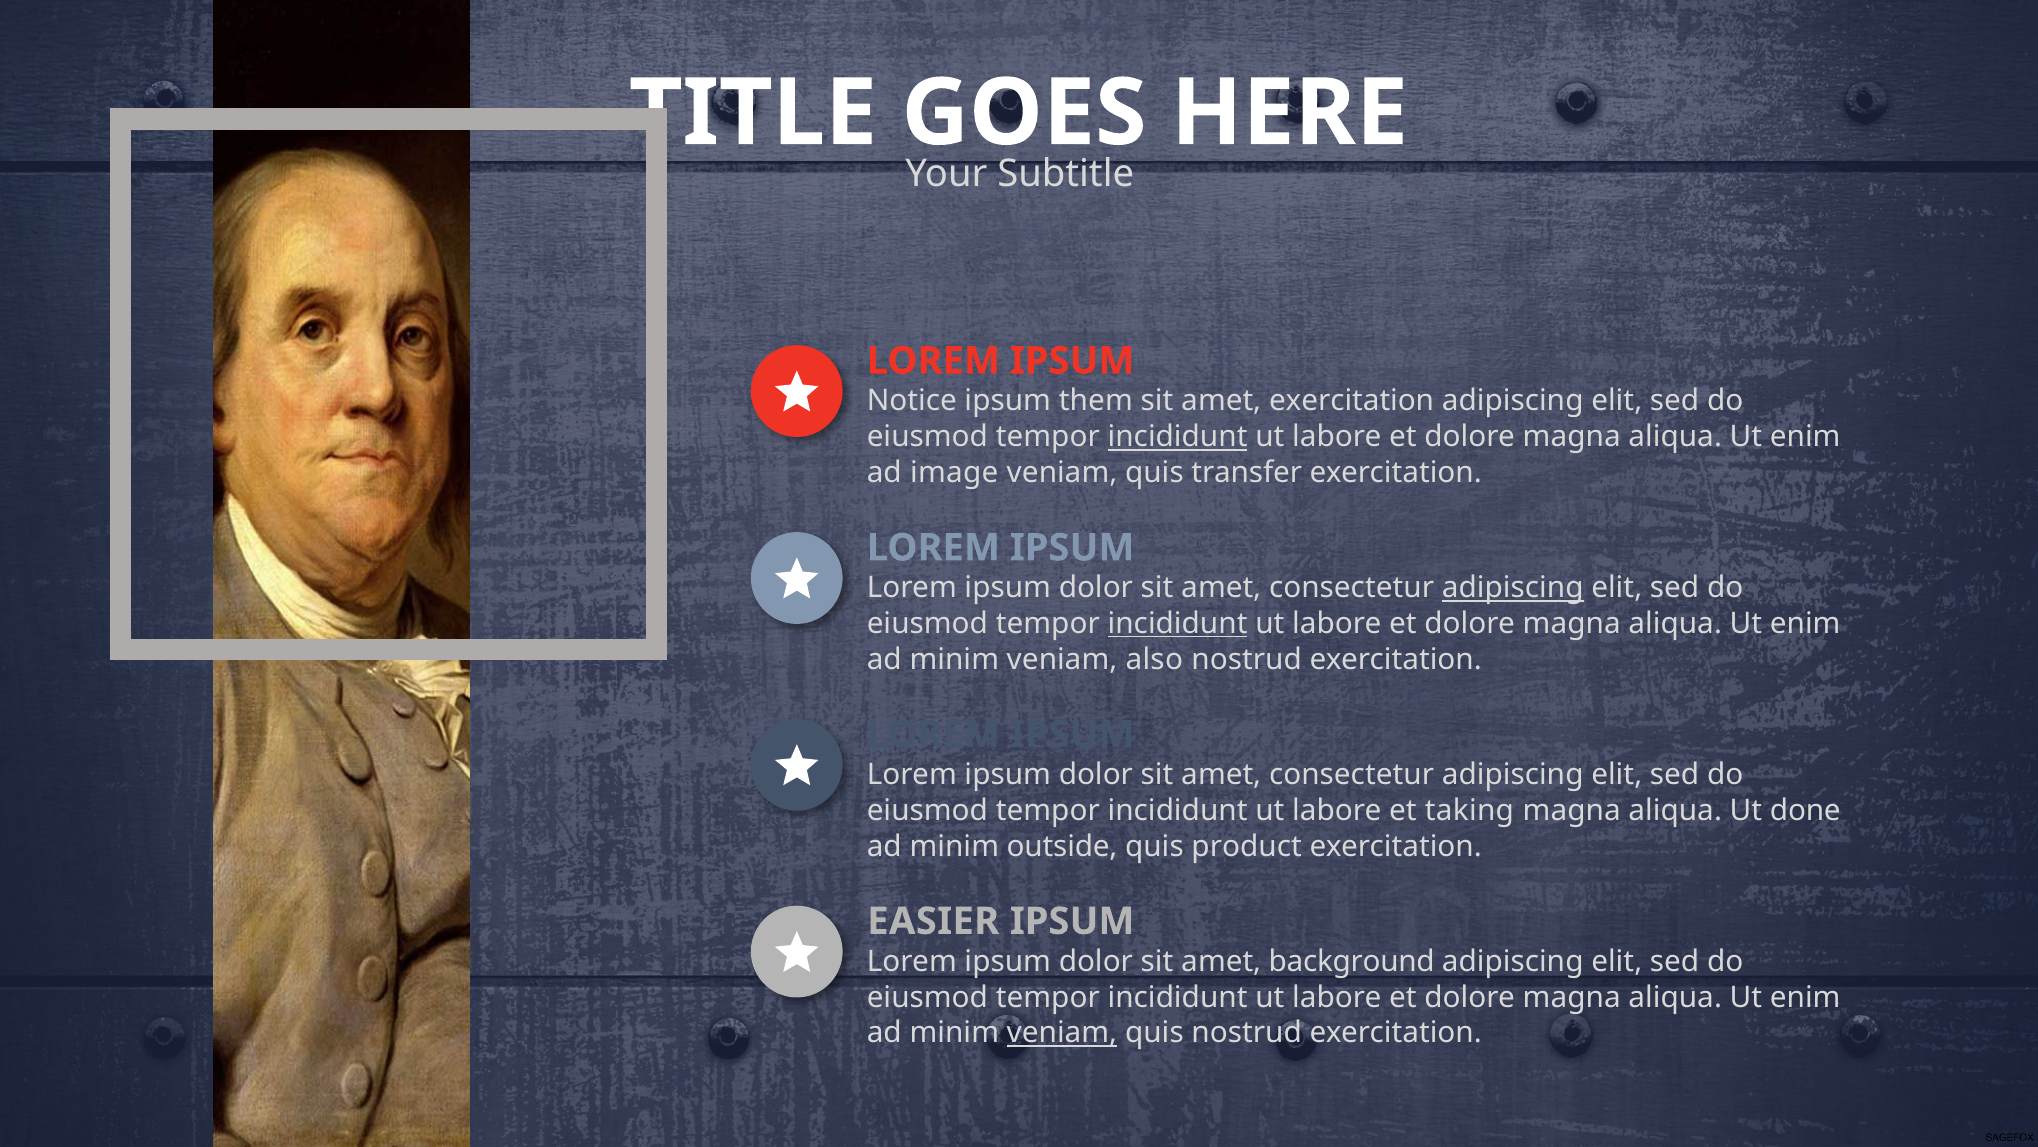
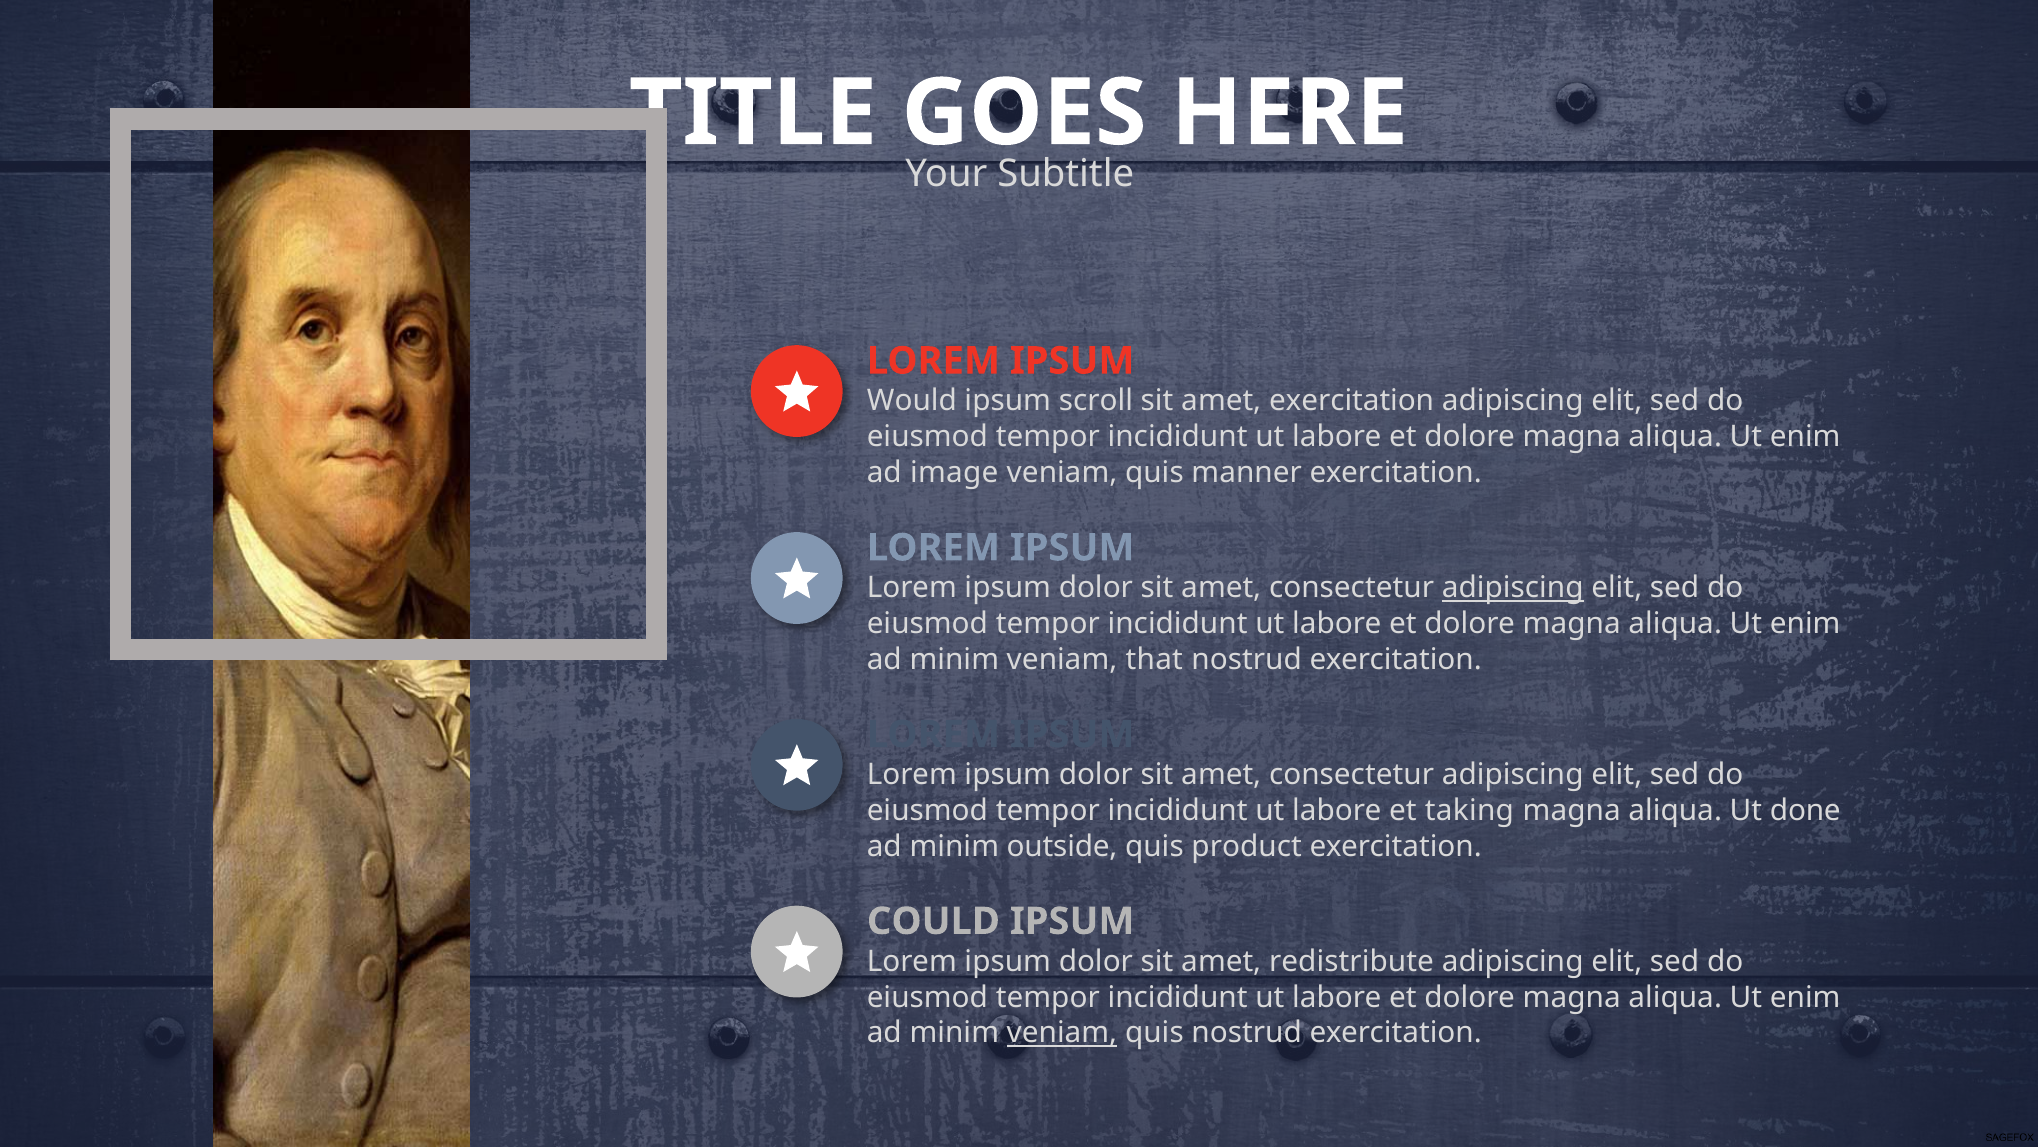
Notice: Notice -> Would
them: them -> scroll
incididunt at (1178, 437) underline: present -> none
transfer: transfer -> manner
incididunt at (1178, 623) underline: present -> none
also: also -> that
EASIER: EASIER -> COULD
background: background -> redistribute
